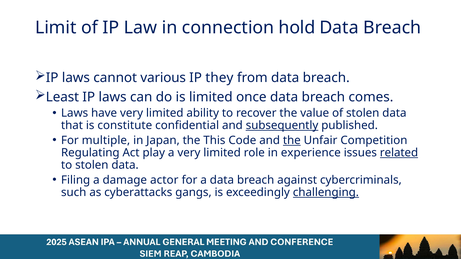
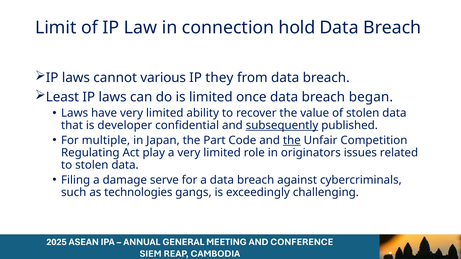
comes: comes -> began
constitute: constitute -> developer
This: This -> Part
experience: experience -> originators
related underline: present -> none
actor: actor -> serve
cyberattacks: cyberattacks -> technologies
challenging underline: present -> none
